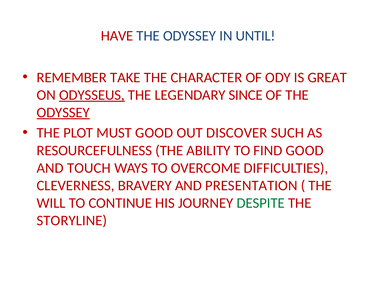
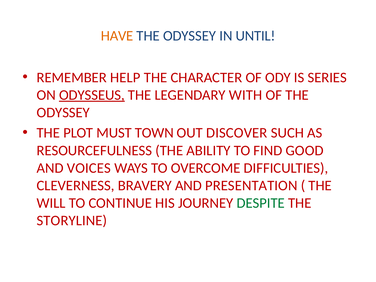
HAVE colour: red -> orange
TAKE: TAKE -> HELP
GREAT: GREAT -> SERIES
SINCE: SINCE -> WITH
ODYSSEY at (63, 112) underline: present -> none
MUST GOOD: GOOD -> TOWN
TOUCH: TOUCH -> VOICES
